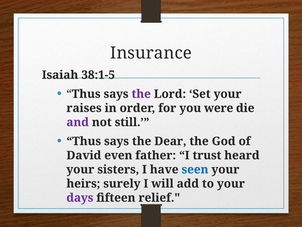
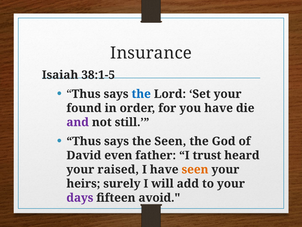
the at (141, 94) colour: purple -> blue
raises: raises -> found
you were: were -> have
the Dear: Dear -> Seen
sisters: sisters -> raised
seen at (195, 169) colour: blue -> orange
relief: relief -> avoid
